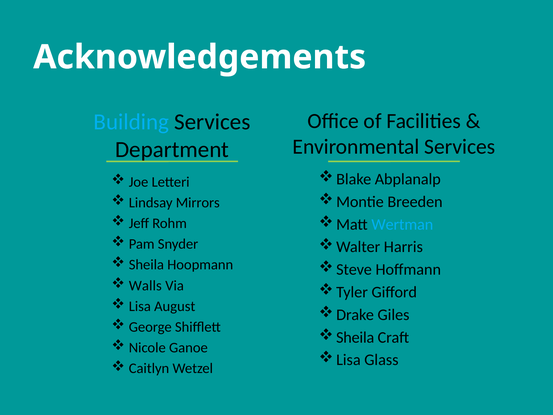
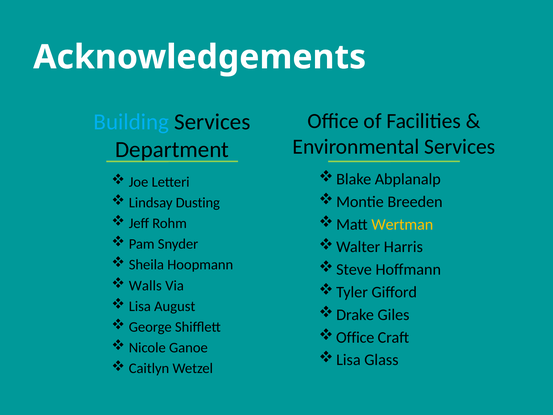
Mirrors: Mirrors -> Dusting
Wertman colour: light blue -> yellow
Sheila at (355, 337): Sheila -> Office
